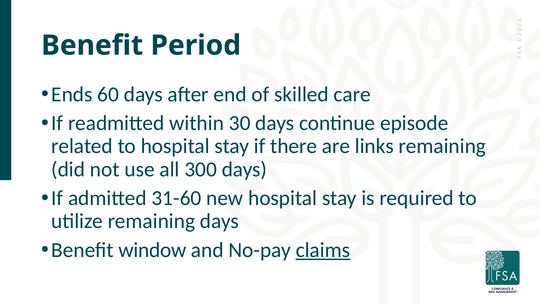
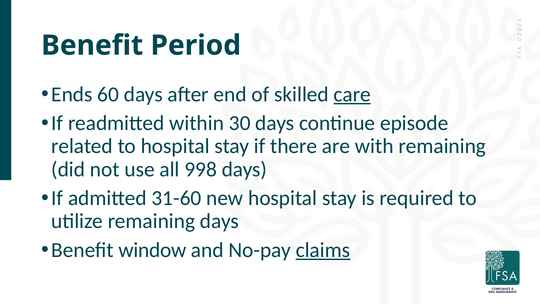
care underline: none -> present
links: links -> with
300: 300 -> 998
